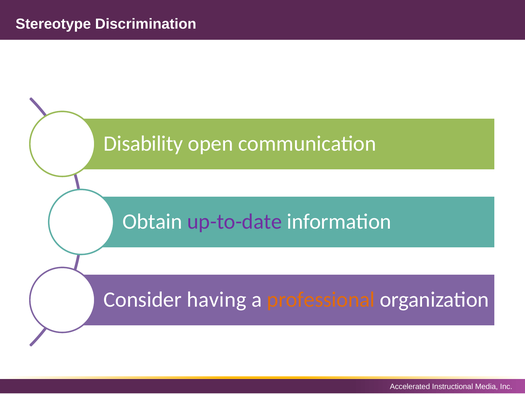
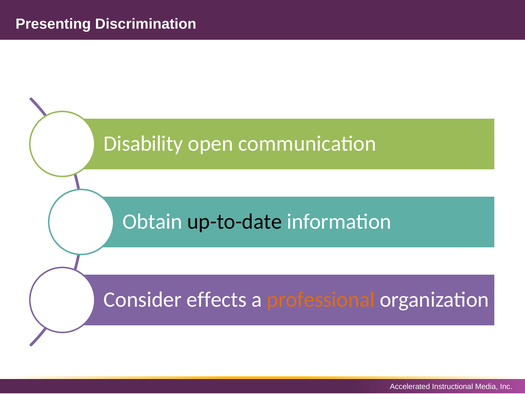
Stereotype: Stereotype -> Presenting
up-to-date colour: purple -> black
having: having -> effects
